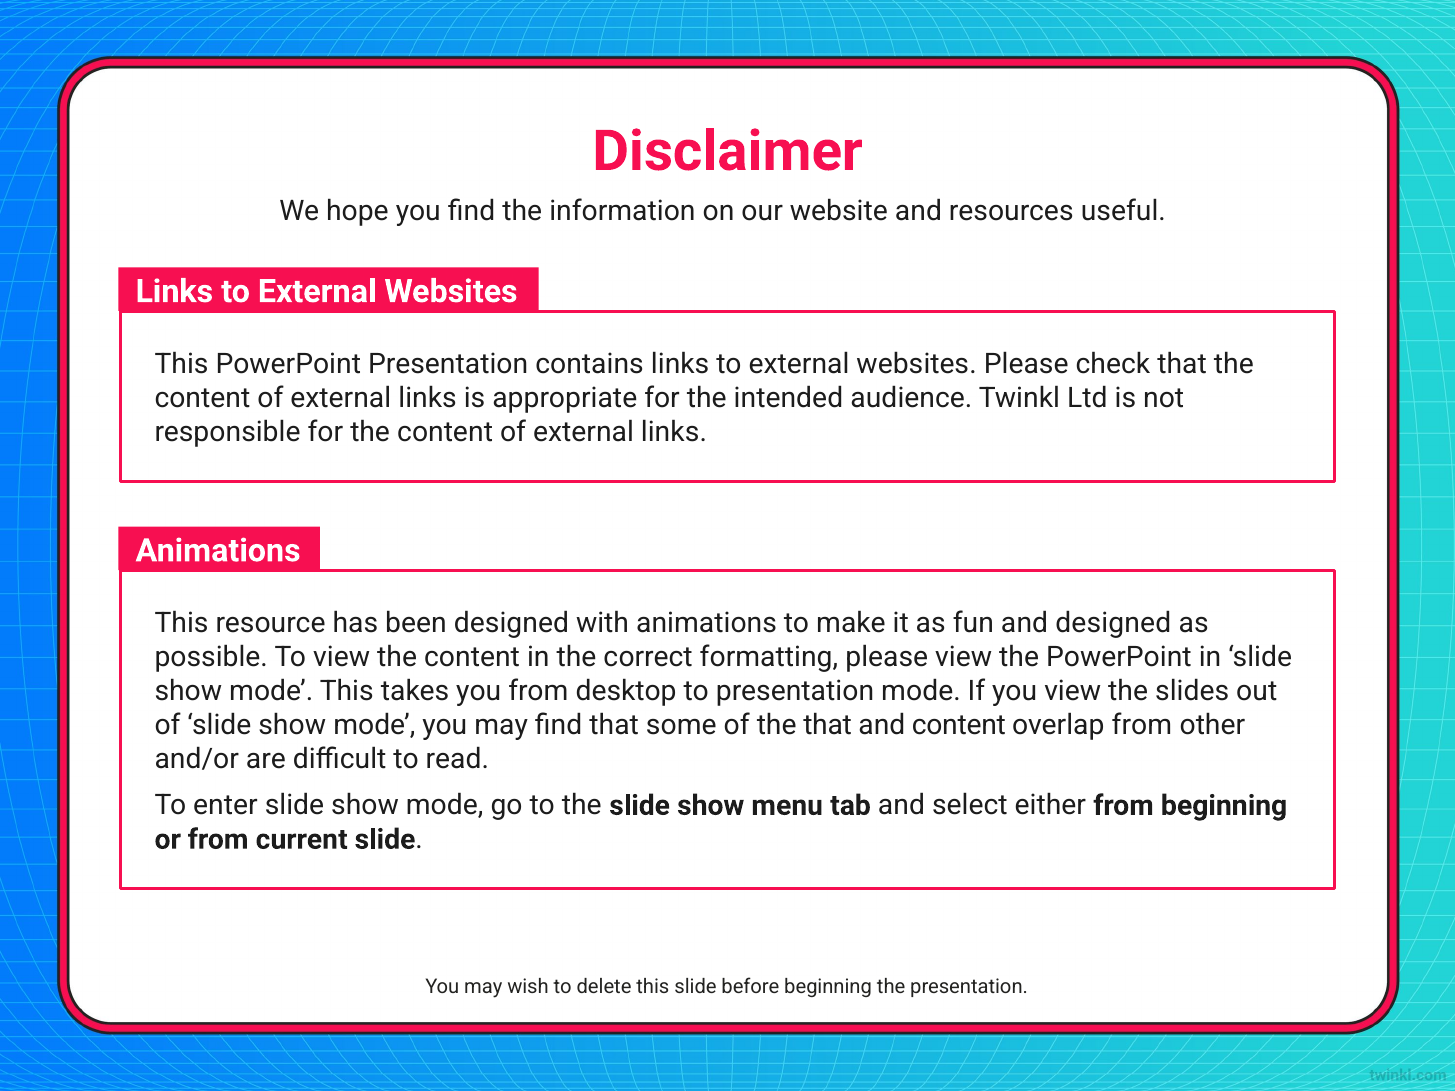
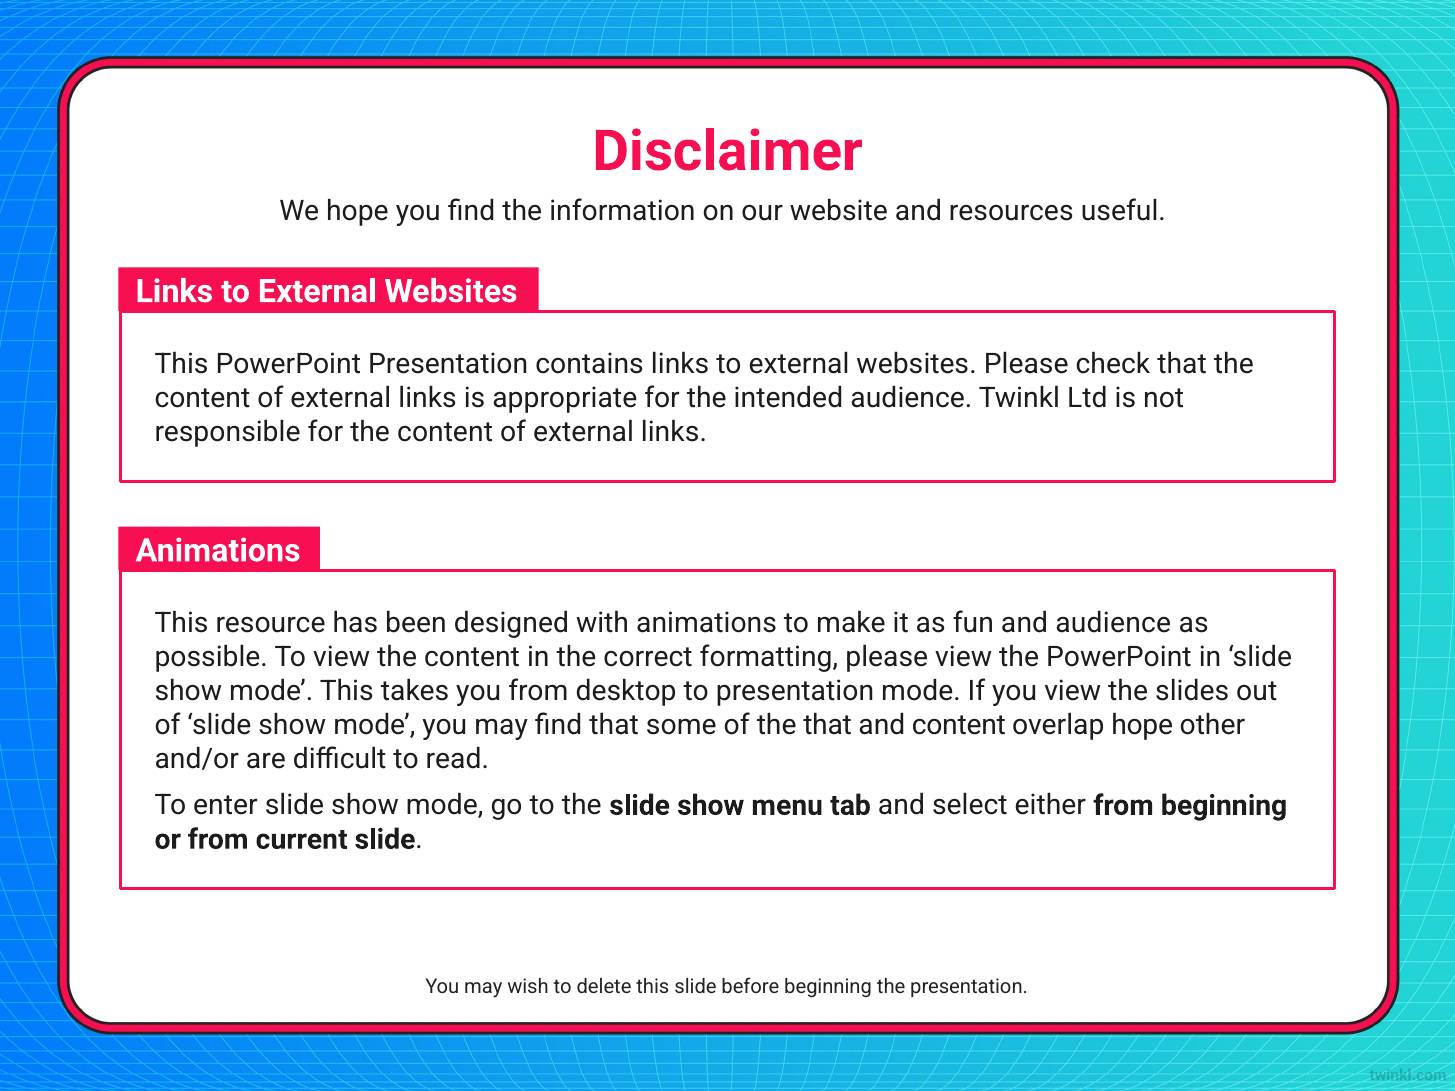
and designed: designed -> audience
overlap from: from -> hope
